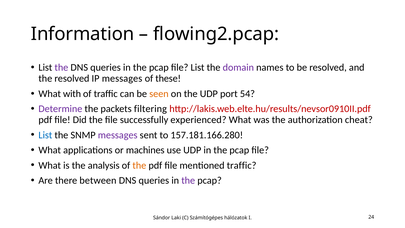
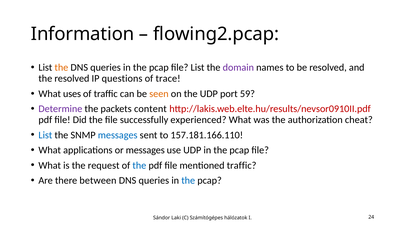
the at (61, 68) colour: purple -> orange
IP messages: messages -> questions
these: these -> trace
with: with -> uses
54: 54 -> 59
filtering: filtering -> content
messages at (118, 135) colour: purple -> blue
157.181.166.280: 157.181.166.280 -> 157.181.166.110
or machines: machines -> messages
analysis: analysis -> request
the at (139, 165) colour: orange -> blue
the at (188, 180) colour: purple -> blue
